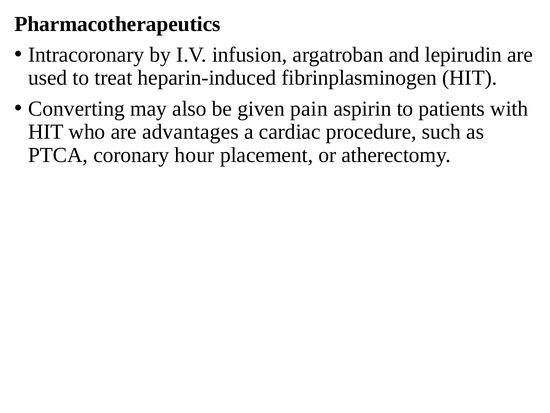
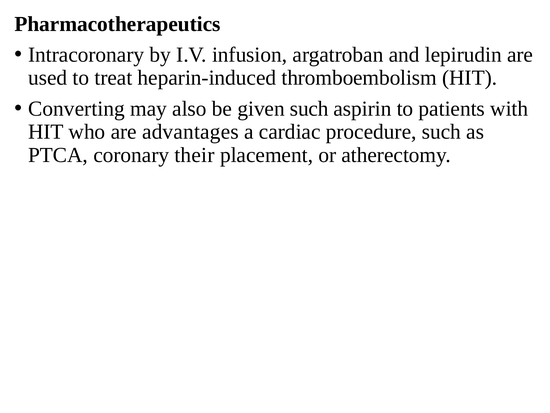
fibrinplasminogen: fibrinplasminogen -> thromboembolism
given pain: pain -> such
hour: hour -> their
